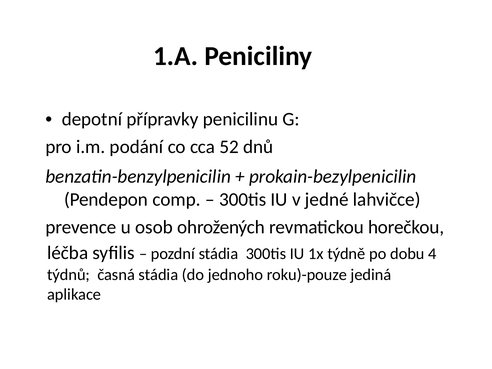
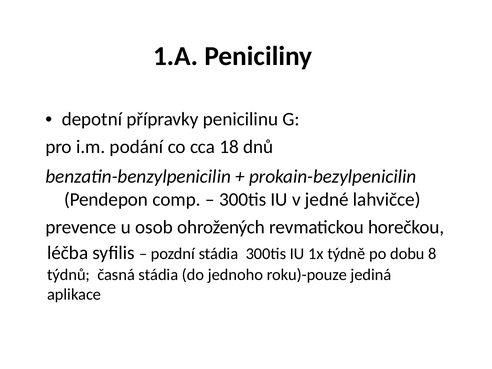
52: 52 -> 18
4: 4 -> 8
